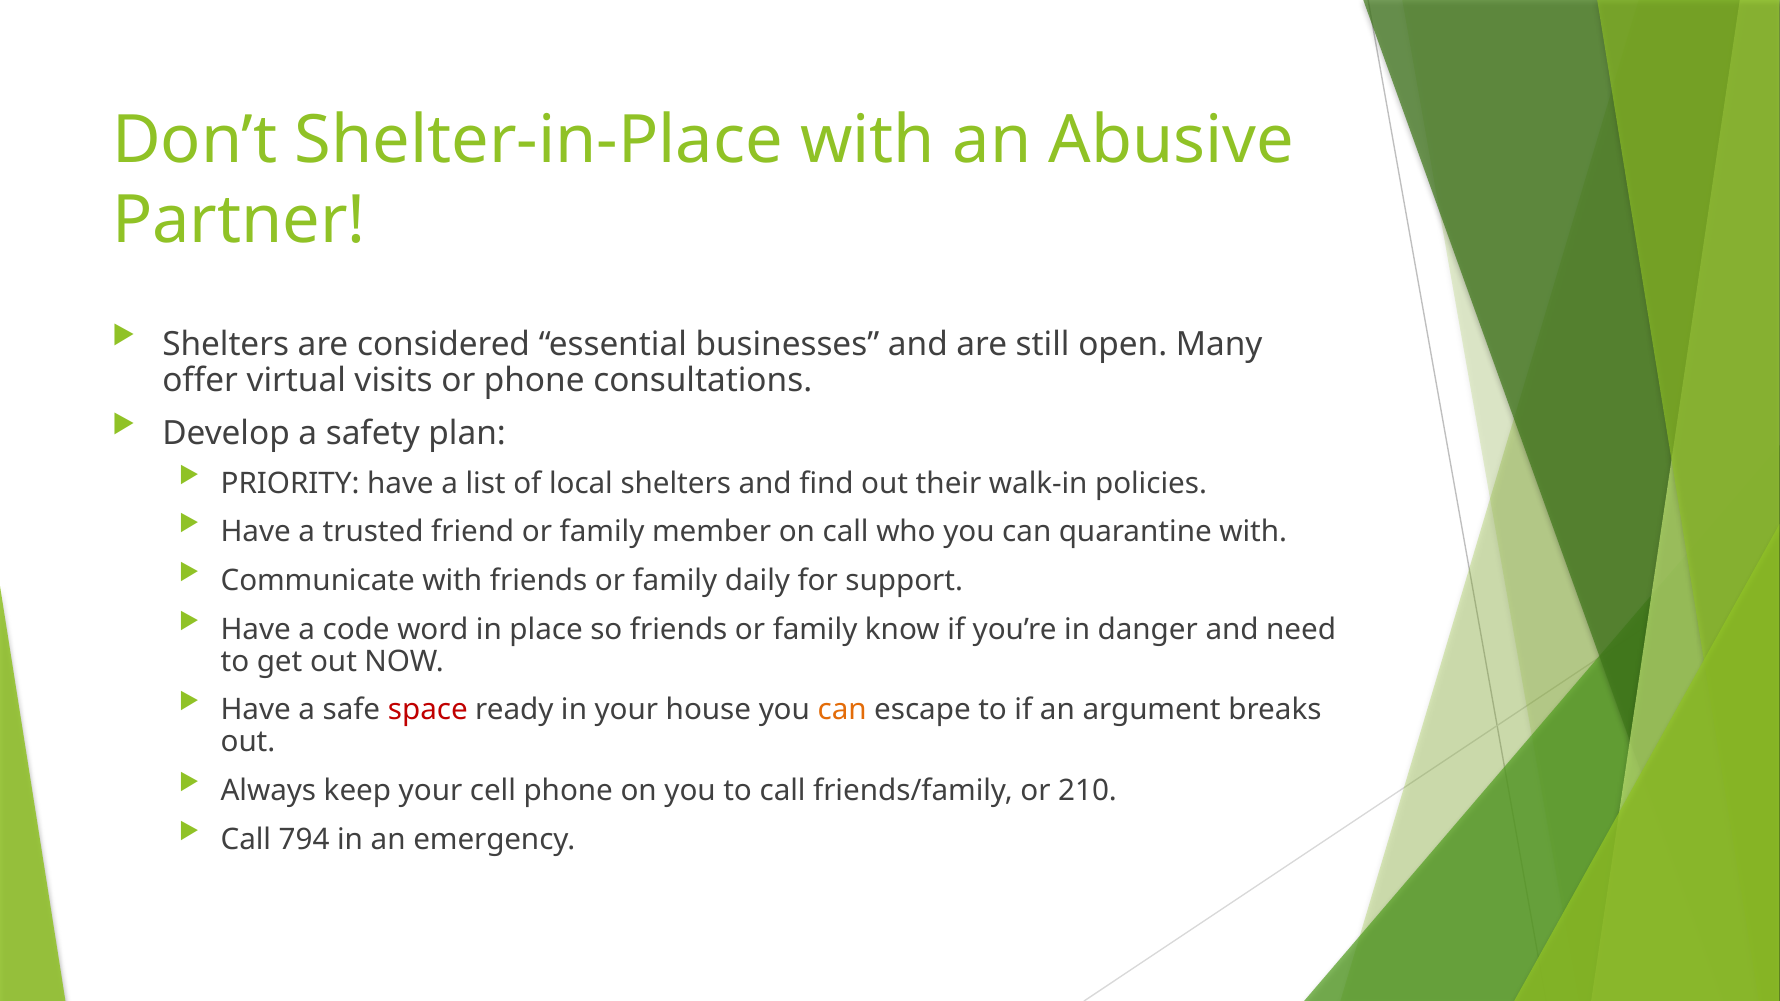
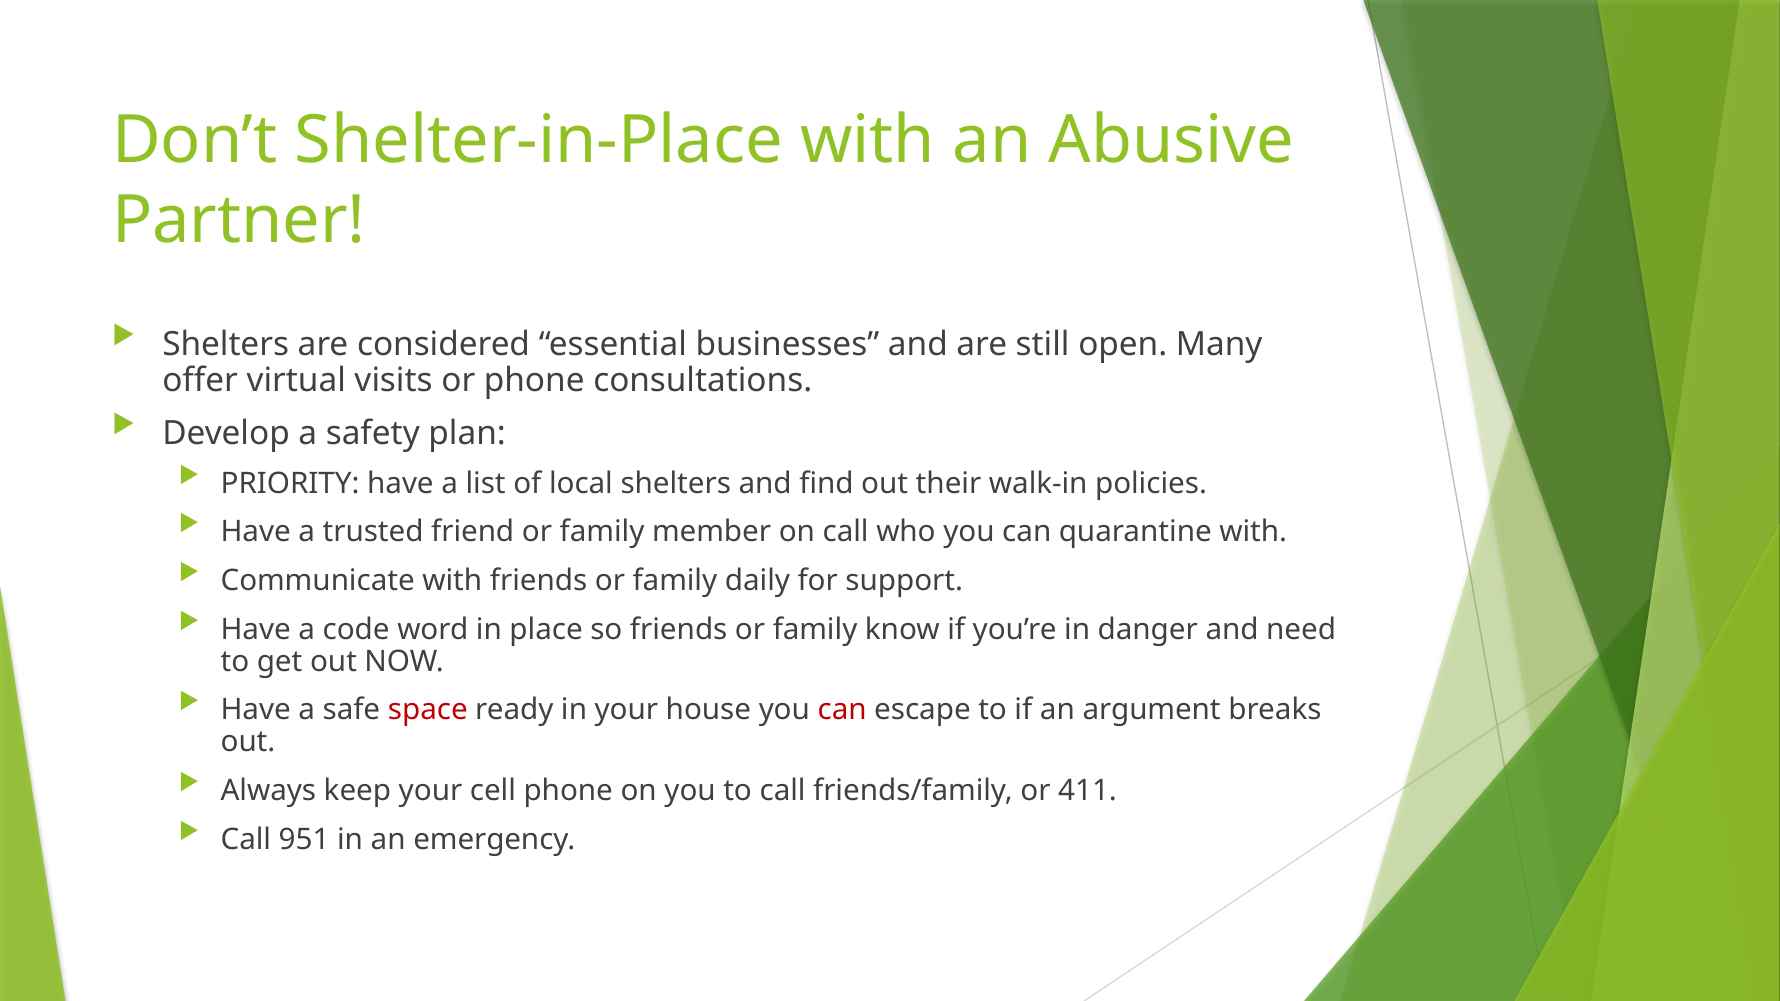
can at (842, 710) colour: orange -> red
210: 210 -> 411
794: 794 -> 951
